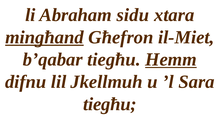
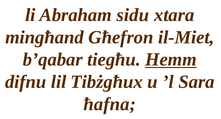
mingħand underline: present -> none
Jkellmuh: Jkellmuh -> Tibżgħux
tiegħu at (110, 104): tiegħu -> ħafna
